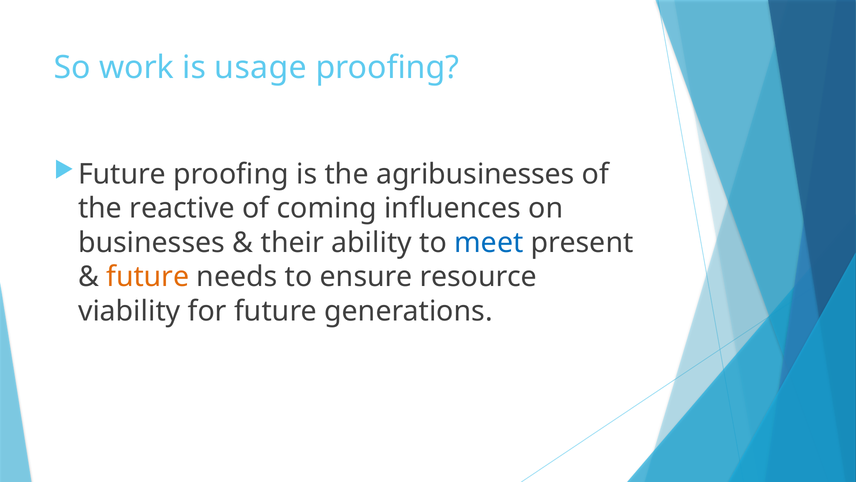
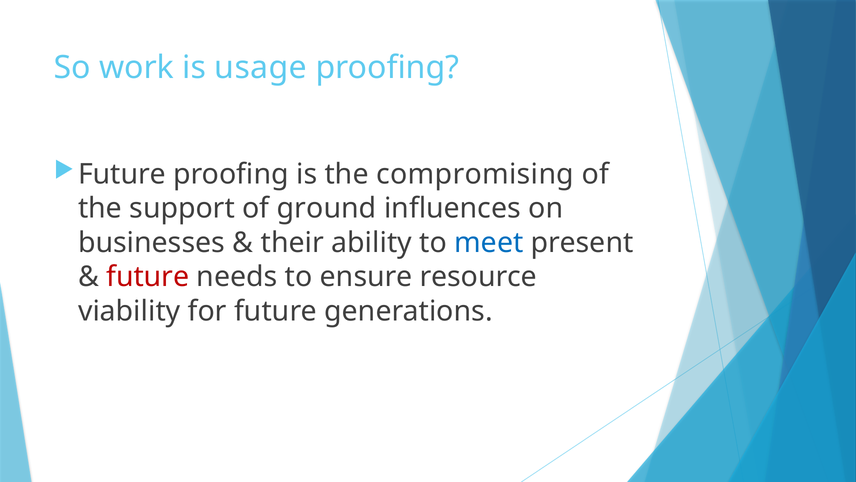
agribusinesses: agribusinesses -> compromising
reactive: reactive -> support
coming: coming -> ground
future at (148, 277) colour: orange -> red
